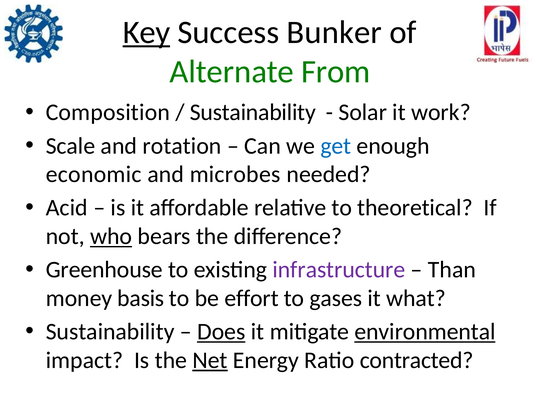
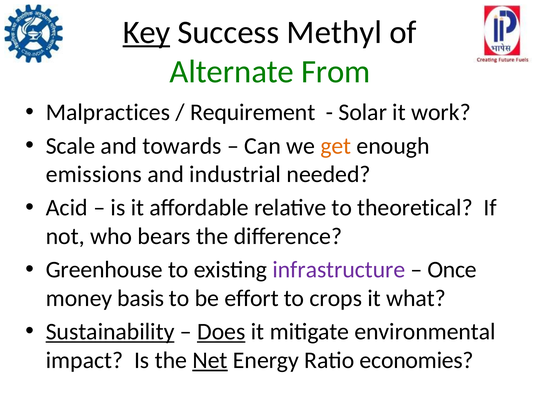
Bunker: Bunker -> Methyl
Composition: Composition -> Malpractices
Sustainability at (253, 112): Sustainability -> Requirement
rotation: rotation -> towards
get colour: blue -> orange
economic: economic -> emissions
microbes: microbes -> industrial
who underline: present -> none
Than: Than -> Once
gases: gases -> crops
Sustainability at (110, 332) underline: none -> present
environmental underline: present -> none
contracted: contracted -> economies
